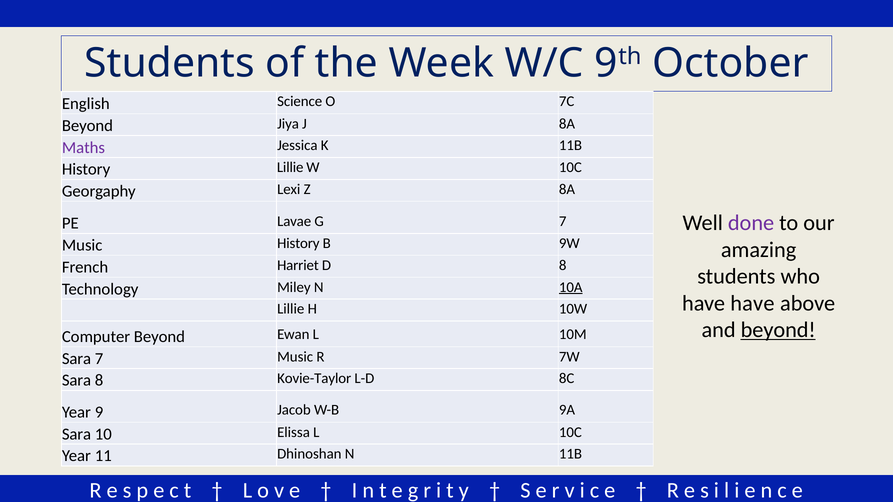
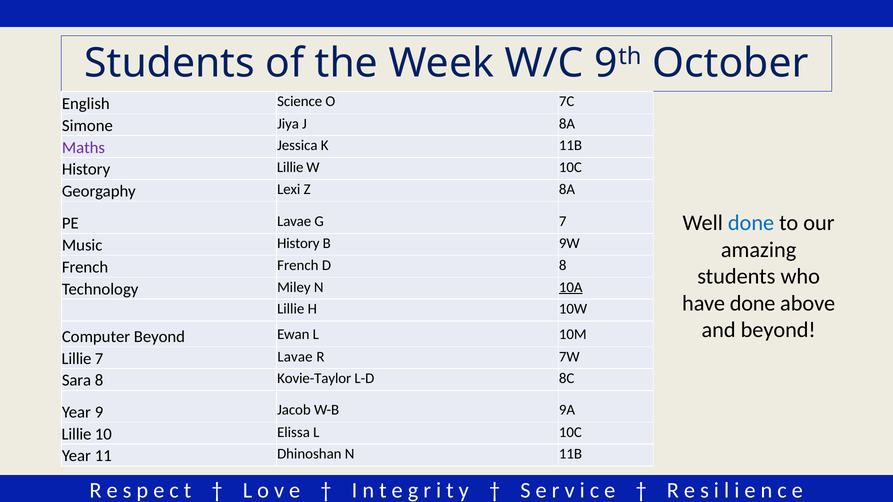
Beyond at (87, 126): Beyond -> Simone
done at (751, 223) colour: purple -> blue
French Harriet: Harriet -> French
have have: have -> done
beyond at (778, 330) underline: present -> none
Sara at (76, 359): Sara -> Lillie
Music at (295, 357): Music -> Lavae
Sara at (76, 434): Sara -> Lillie
